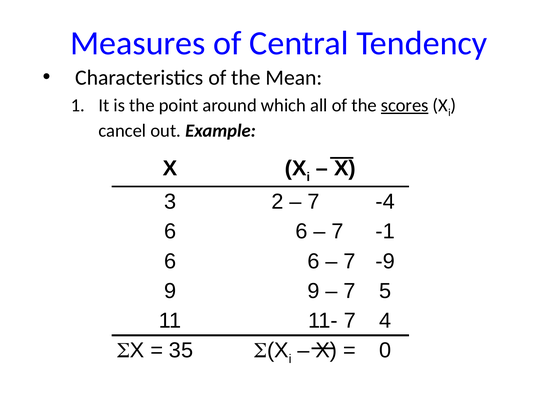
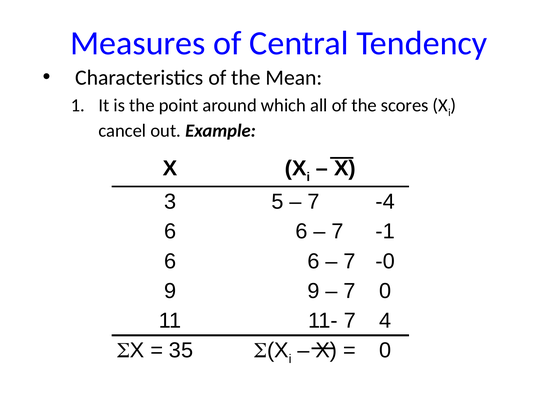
scores underline: present -> none
2: 2 -> 5
-9: -9 -> -0
7 5: 5 -> 0
